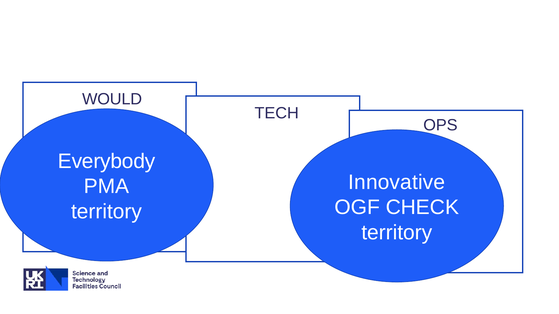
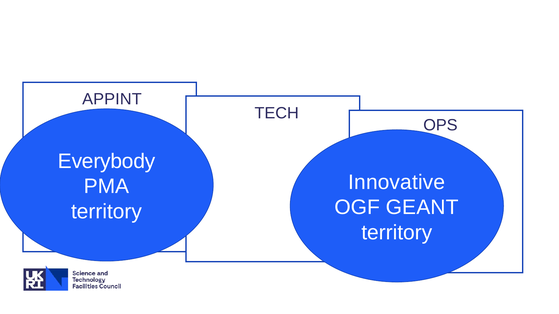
WOULD: WOULD -> APPINT
CHECK: CHECK -> GEANT
